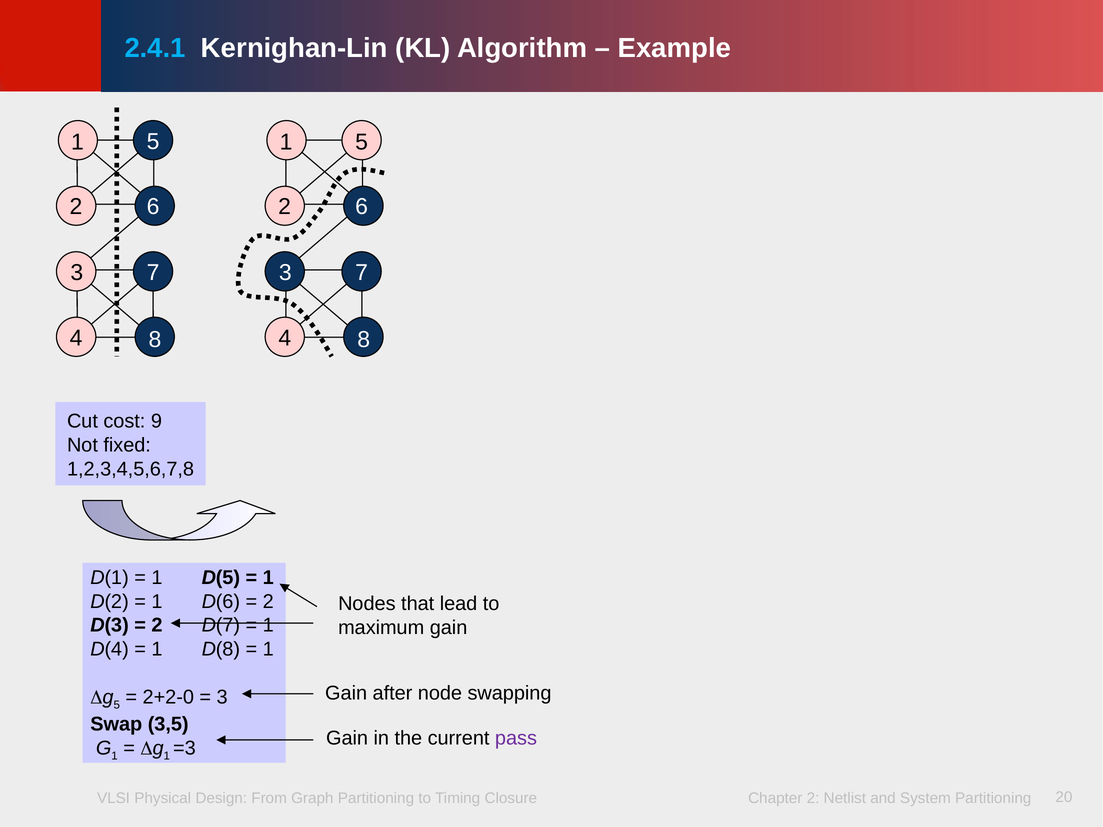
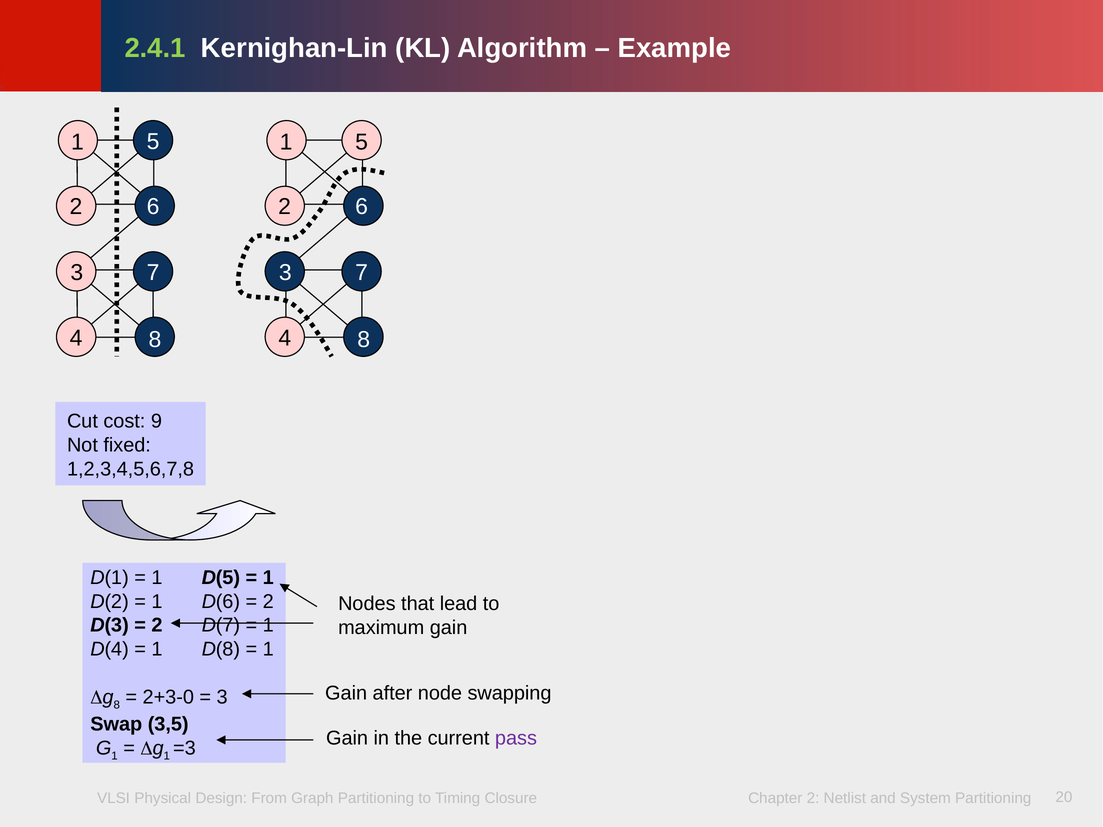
2.4.1 colour: light blue -> light green
5 at (117, 705): 5 -> 8
2+2-0: 2+2-0 -> 2+3-0
